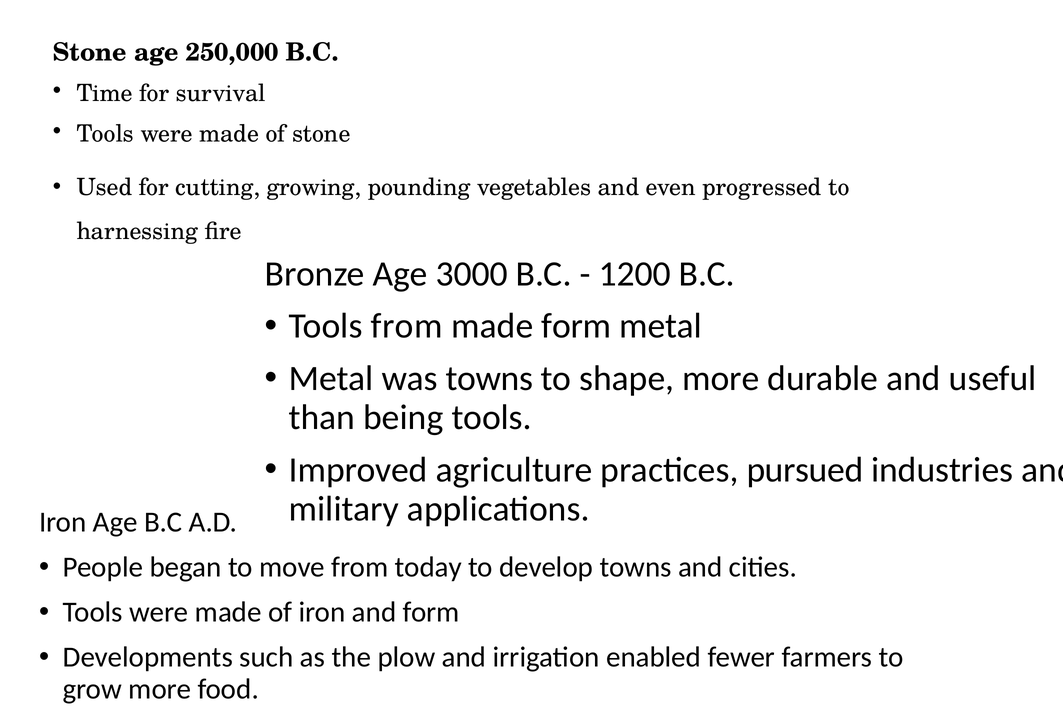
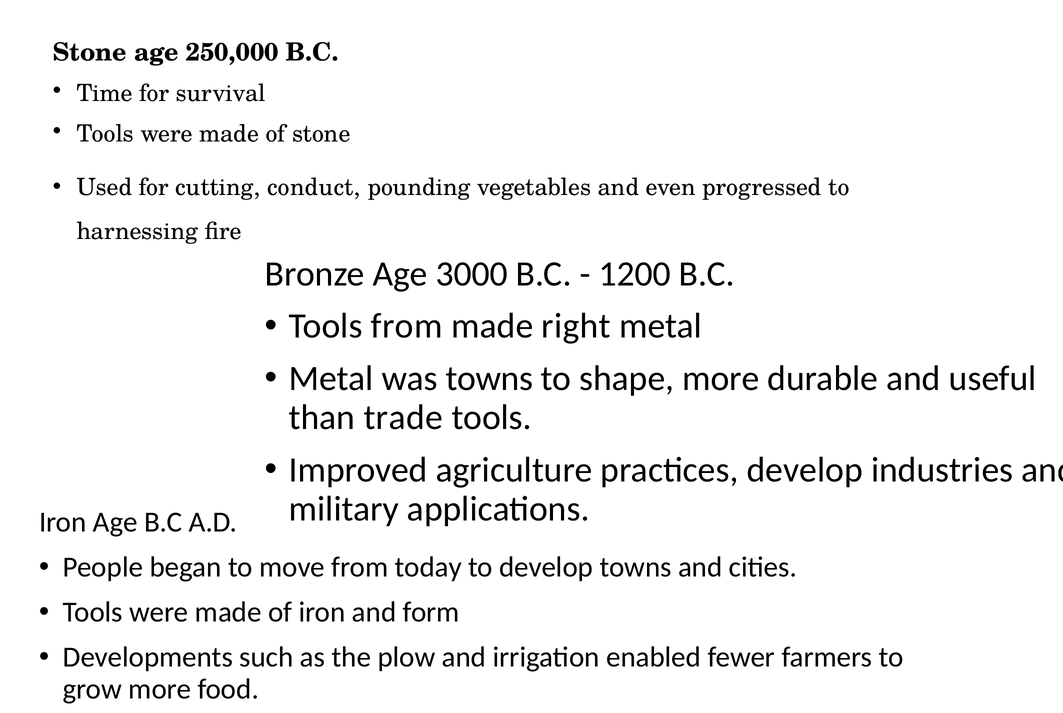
growing: growing -> conduct
made form: form -> right
being: being -> trade
practices pursued: pursued -> develop
